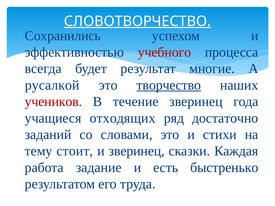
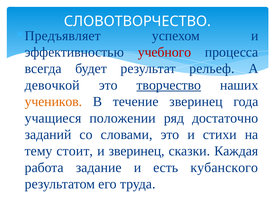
СЛОВОТВОРЧЕСТВО underline: present -> none
Сохранились: Сохранились -> Предъявляет
многие: многие -> рельеф
русалкой: русалкой -> девочкой
учеников colour: red -> orange
отходящих: отходящих -> положении
быстренько: быстренько -> кубанского
